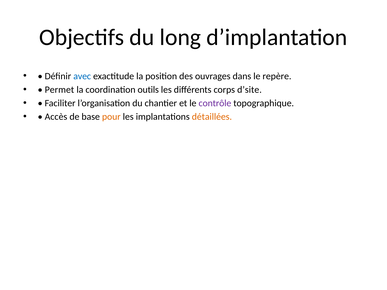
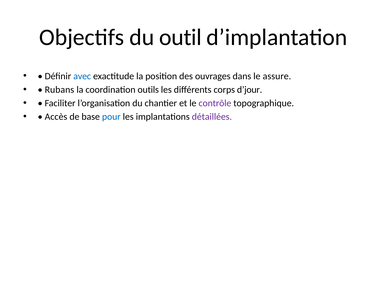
long: long -> outil
repère: repère -> assure
Permet: Permet -> Rubans
d’site: d’site -> d’jour
pour colour: orange -> blue
détaillées colour: orange -> purple
